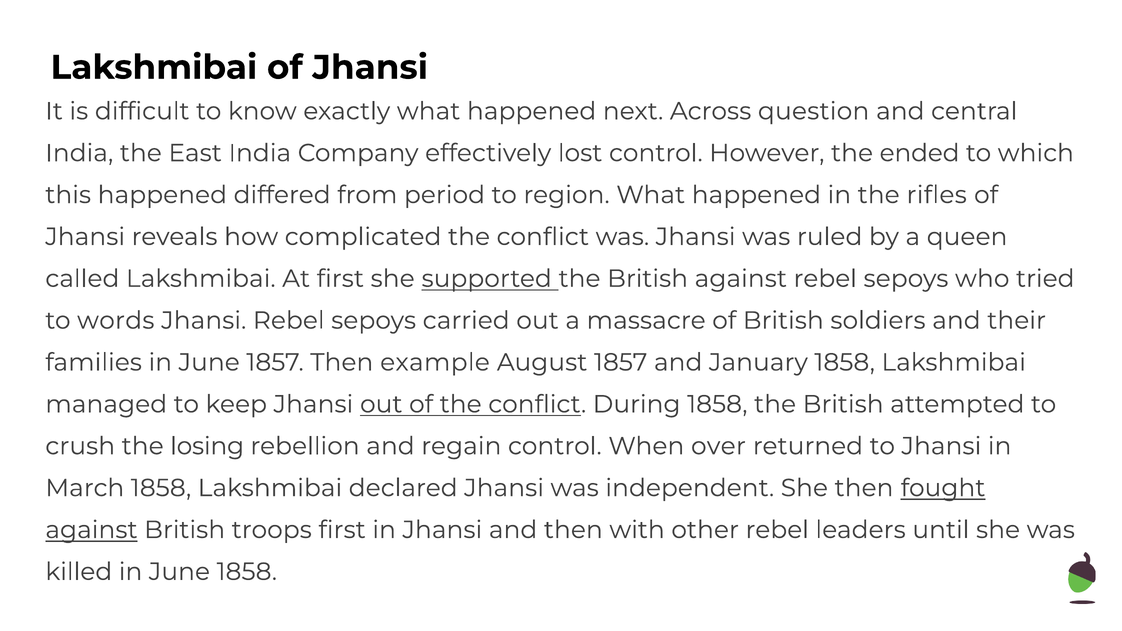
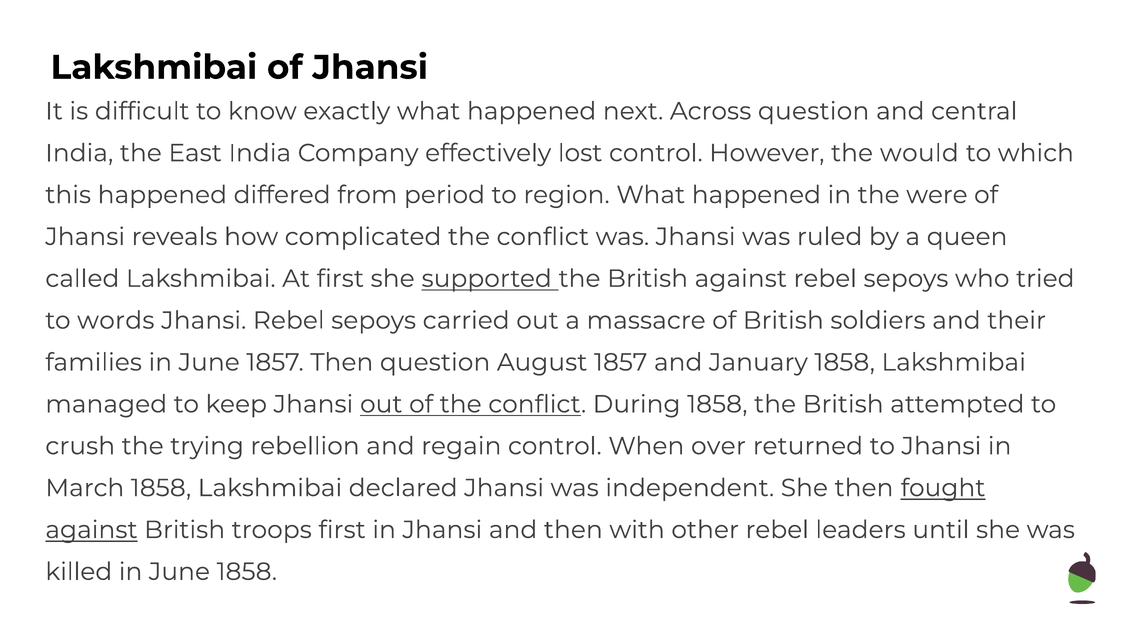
ended: ended -> would
rifles: rifles -> were
Then example: example -> question
losing: losing -> trying
